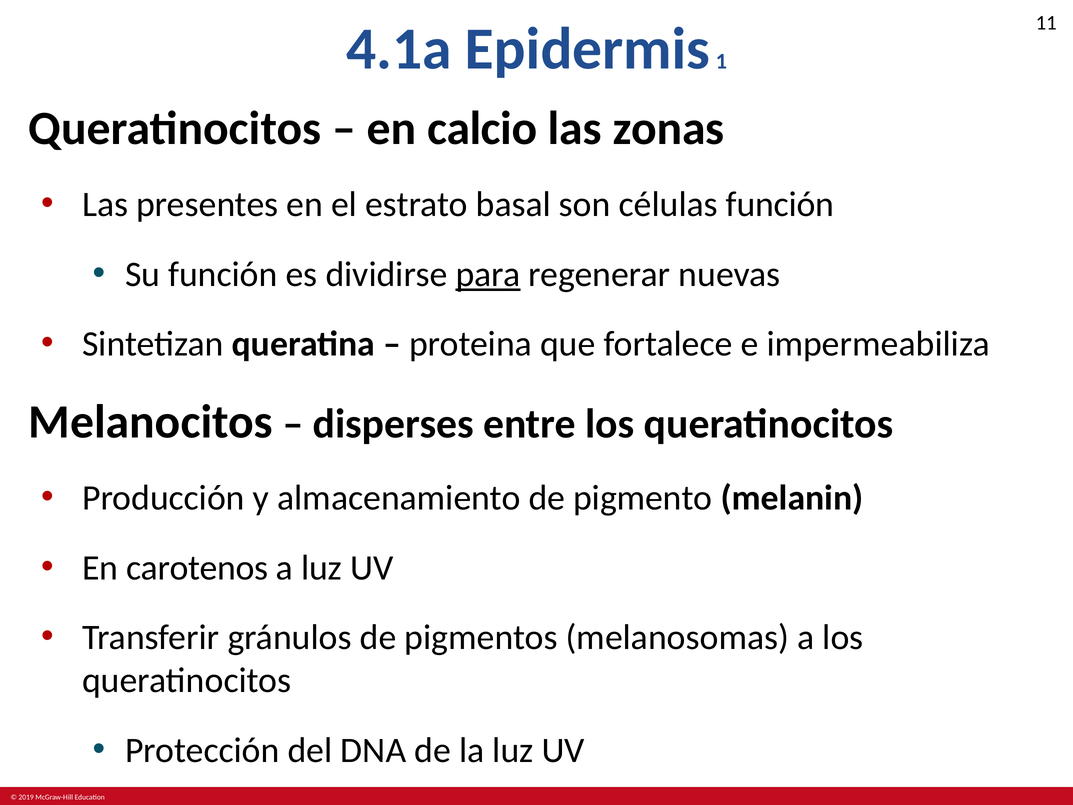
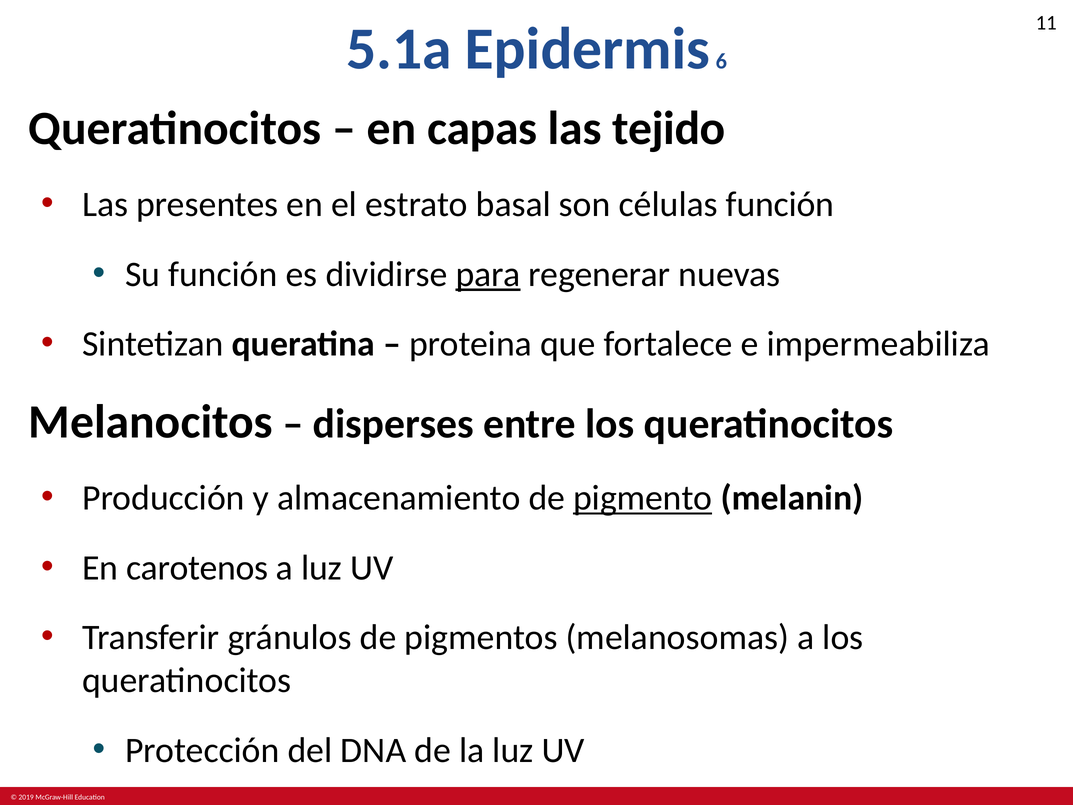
4.1a: 4.1a -> 5.1a
1: 1 -> 6
calcio: calcio -> capas
zonas: zonas -> tejido
pigmento underline: none -> present
